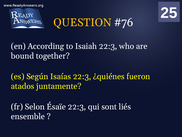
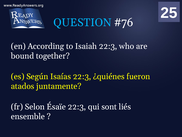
QUESTION colour: yellow -> light blue
